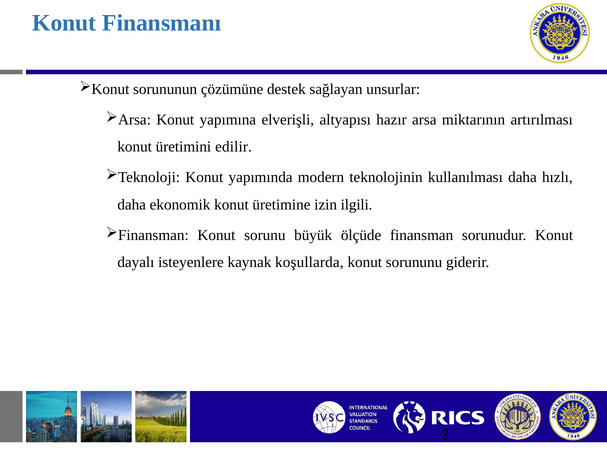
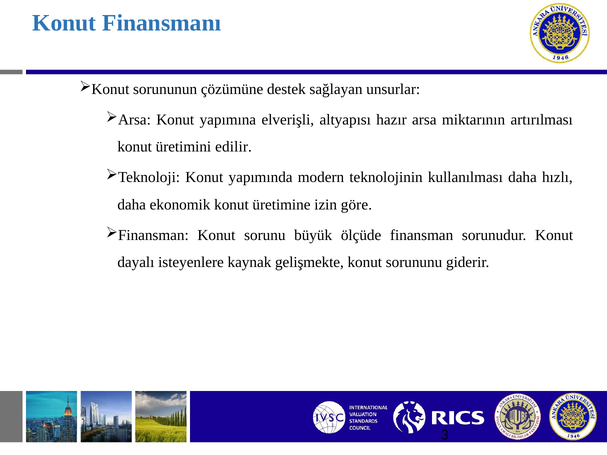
ilgili: ilgili -> göre
koşullarda: koşullarda -> gelişmekte
